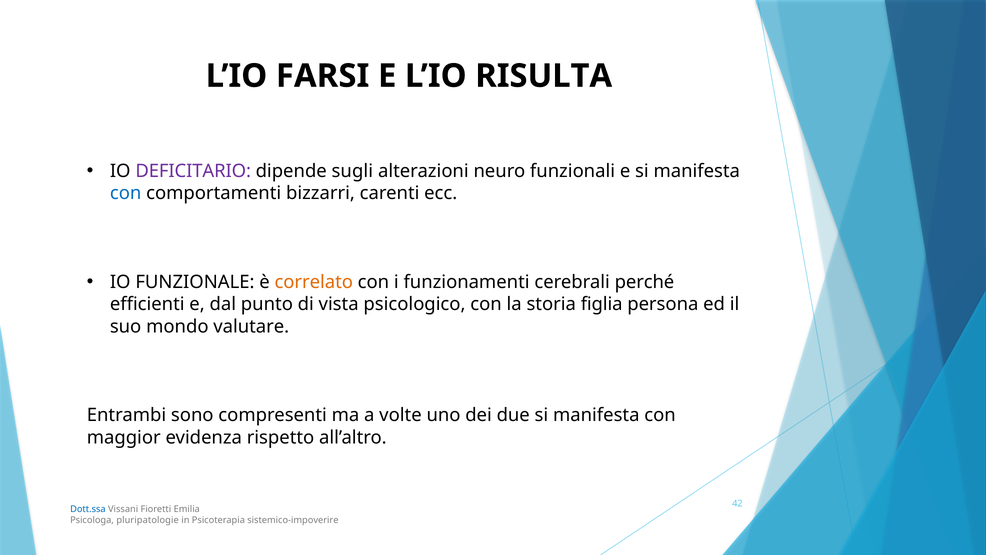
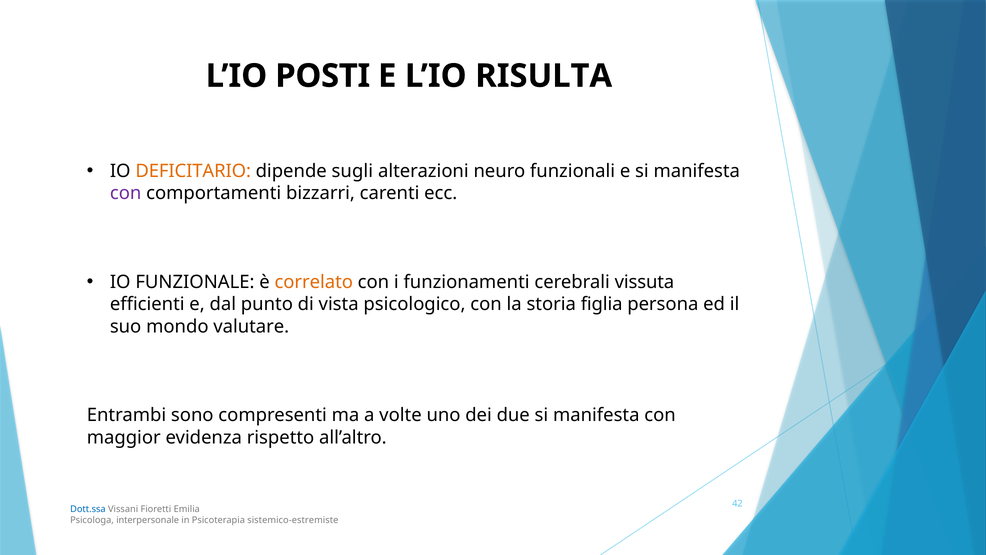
FARSI: FARSI -> POSTI
DEFICITARIO colour: purple -> orange
con at (126, 193) colour: blue -> purple
perché: perché -> vissuta
pluripatologie: pluripatologie -> interpersonale
sistemico-impoverire: sistemico-impoverire -> sistemico-estremiste
